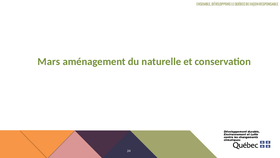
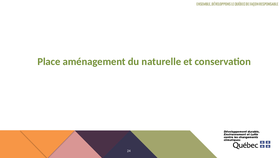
Mars: Mars -> Place
